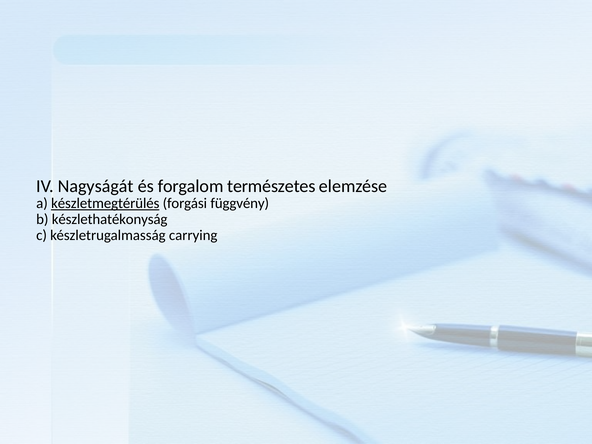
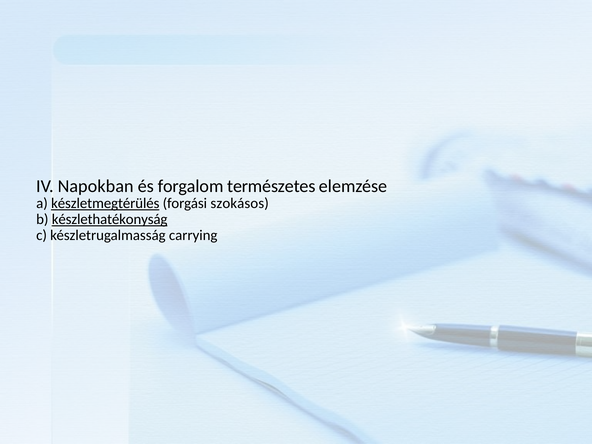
Nagyságát: Nagyságát -> Napokban
függvény: függvény -> szokásos
készlethatékonyság underline: none -> present
